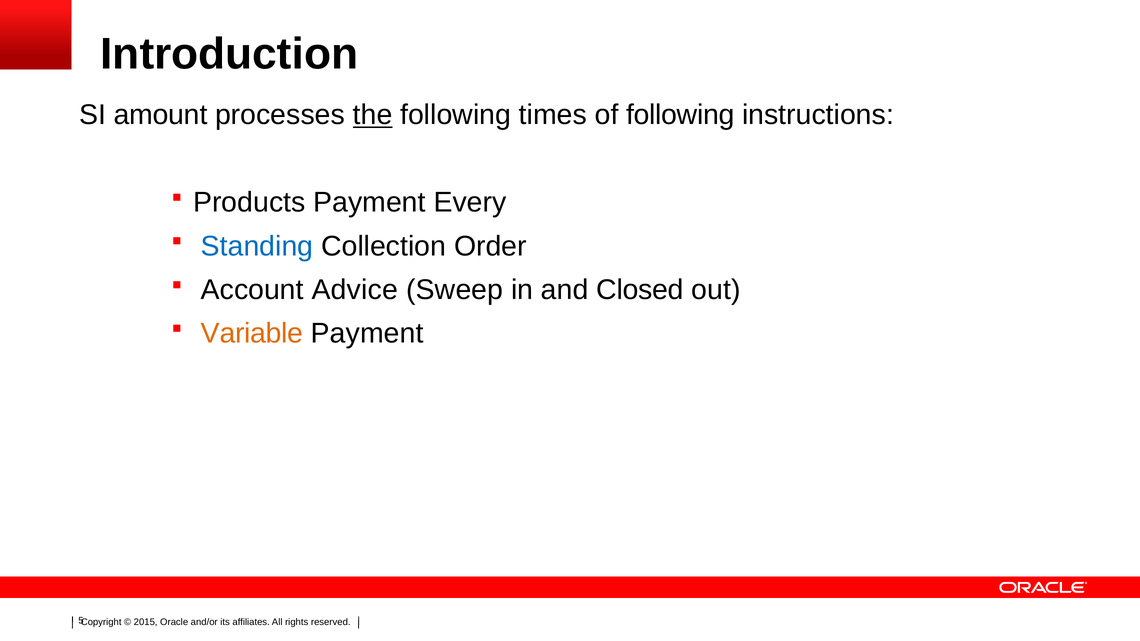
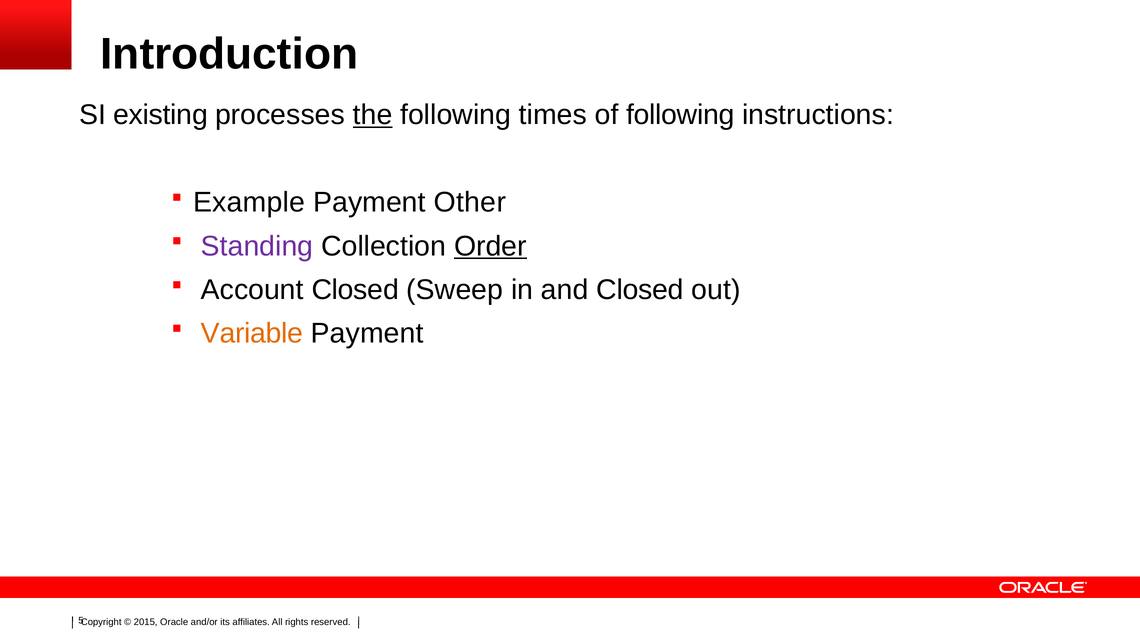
amount: amount -> existing
Products: Products -> Example
Every: Every -> Other
Standing colour: blue -> purple
Order underline: none -> present
Account Advice: Advice -> Closed
